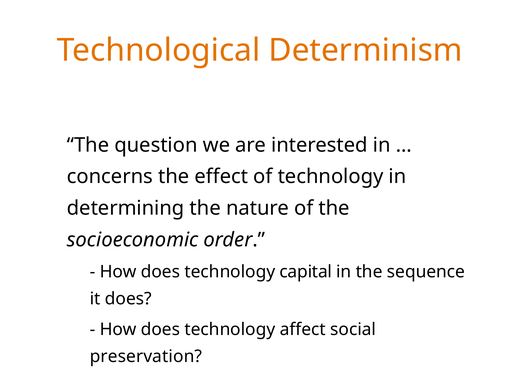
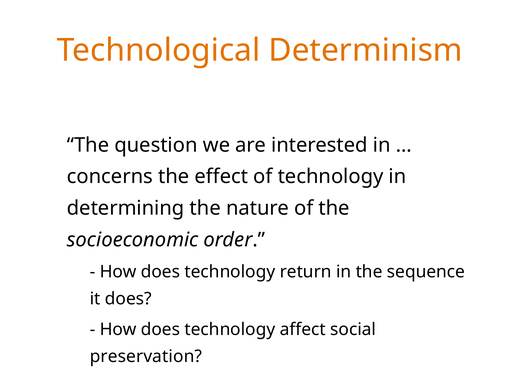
capital: capital -> return
